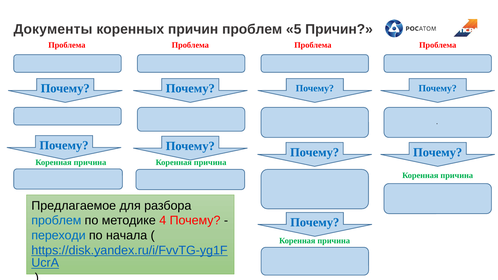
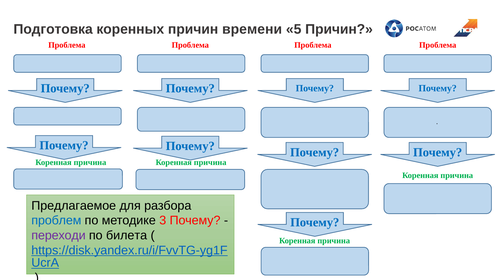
Документы: Документы -> Подготовка
причин проблем: проблем -> времени
4: 4 -> 3
переходи colour: blue -> purple
начала: начала -> билета
